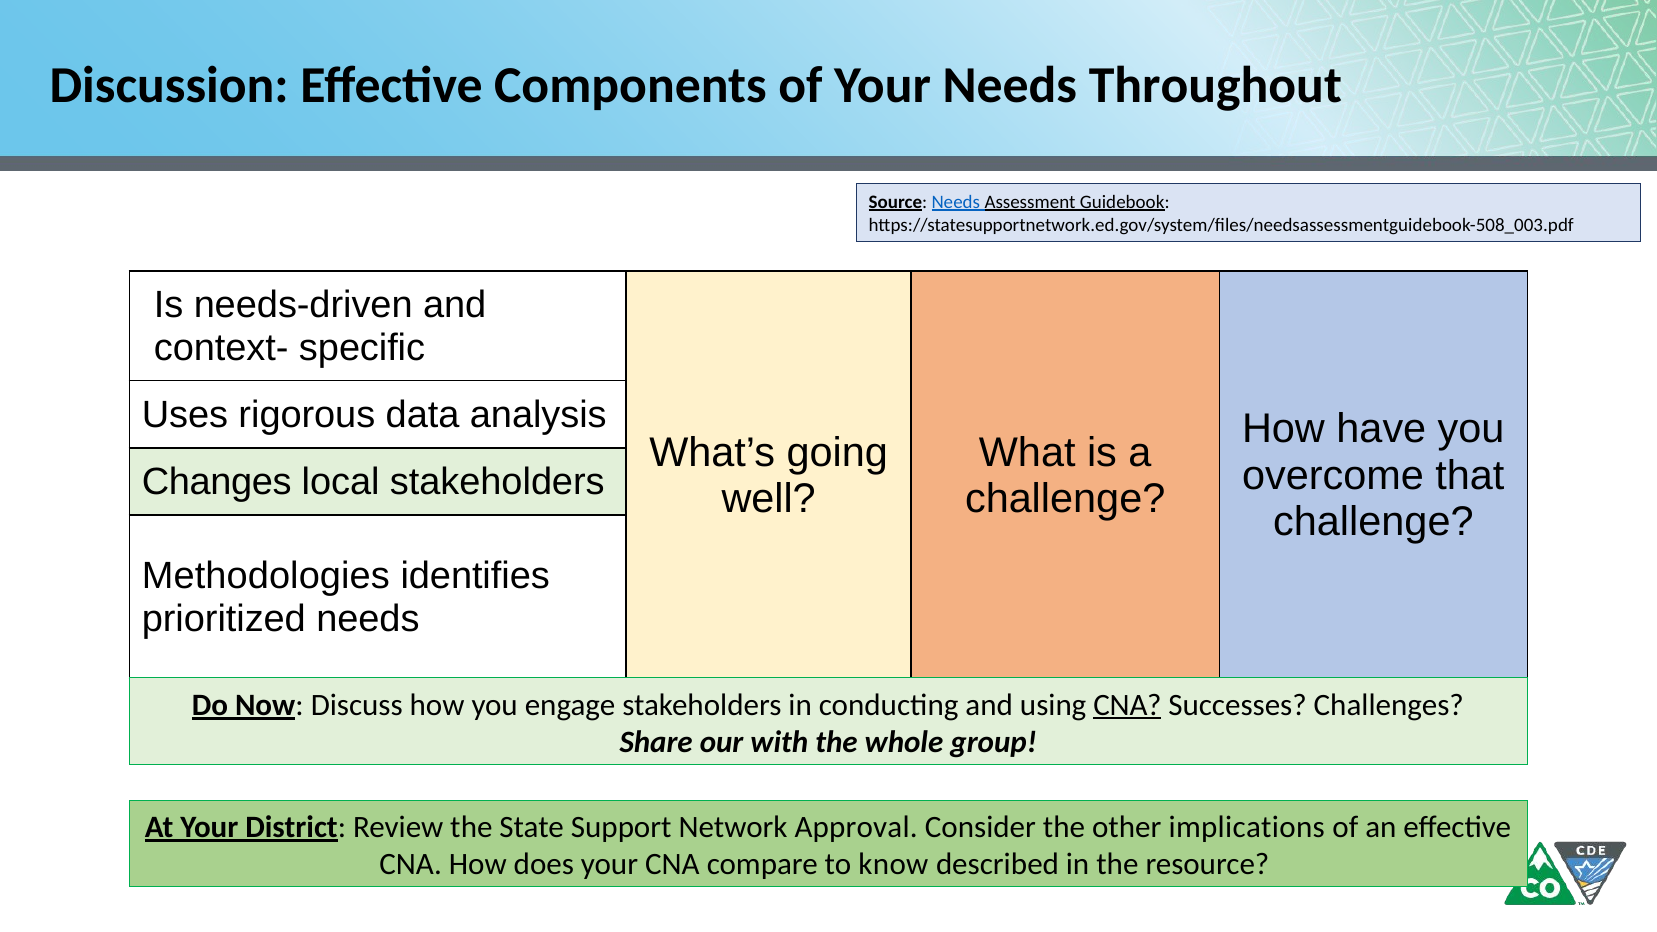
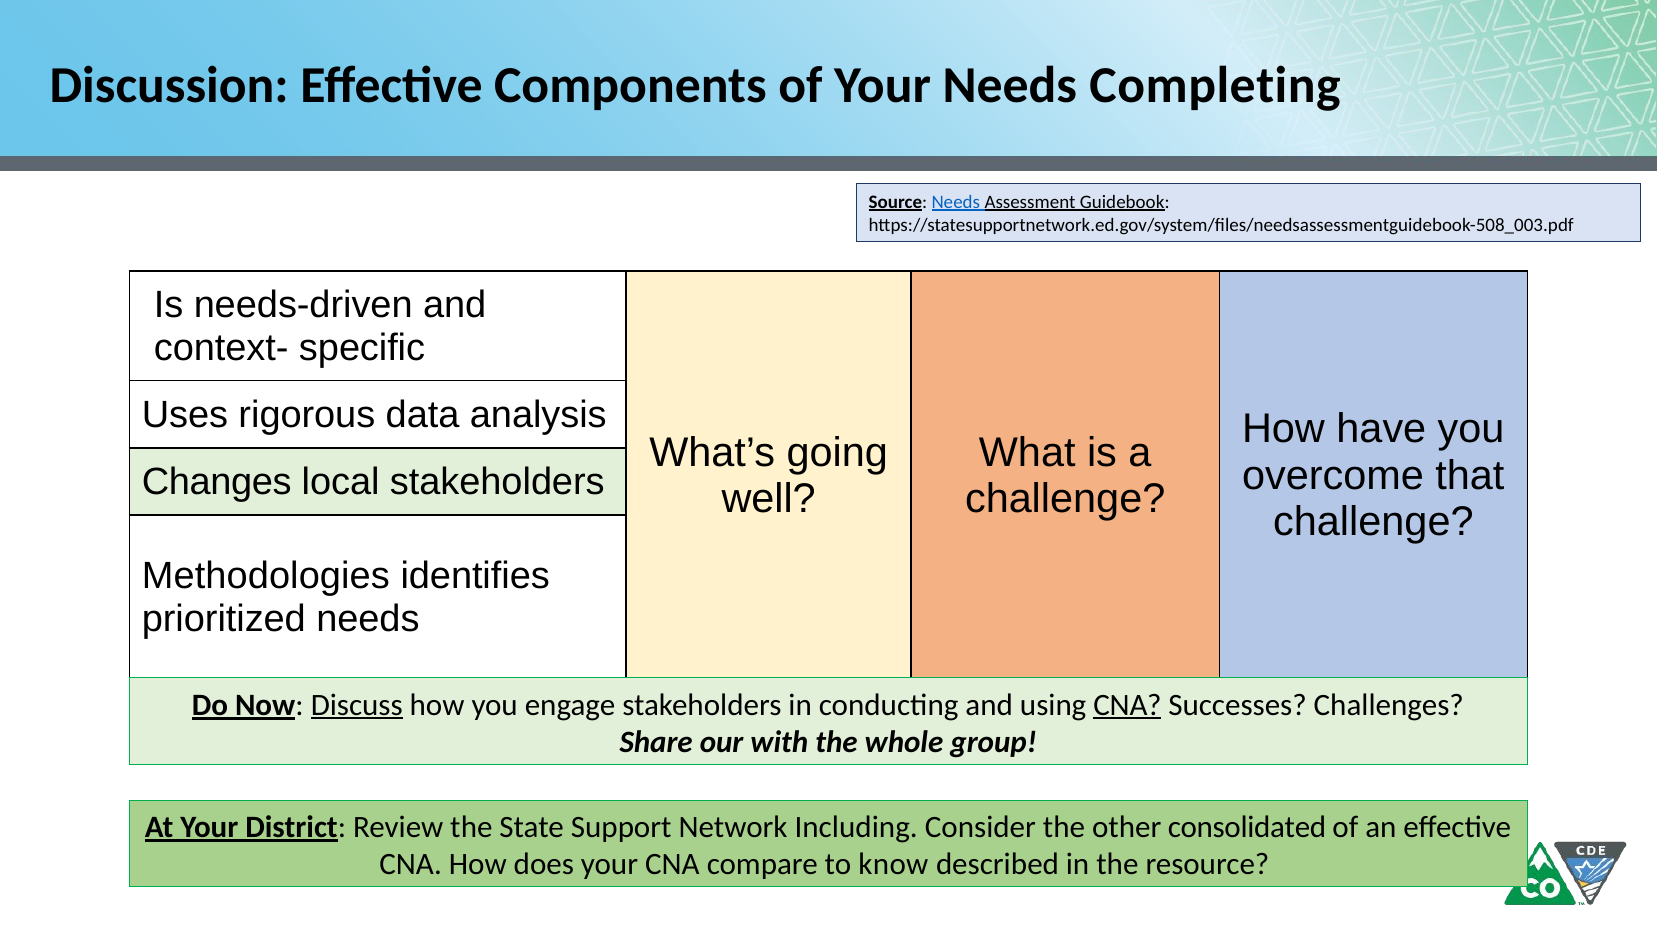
Throughout: Throughout -> Completing
Discuss underline: none -> present
Approval: Approval -> Including
implications: implications -> consolidated
